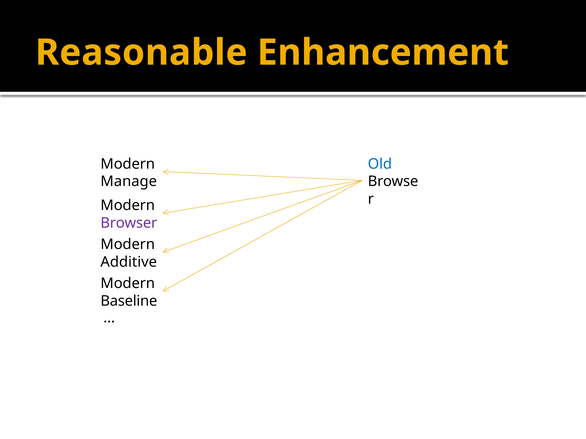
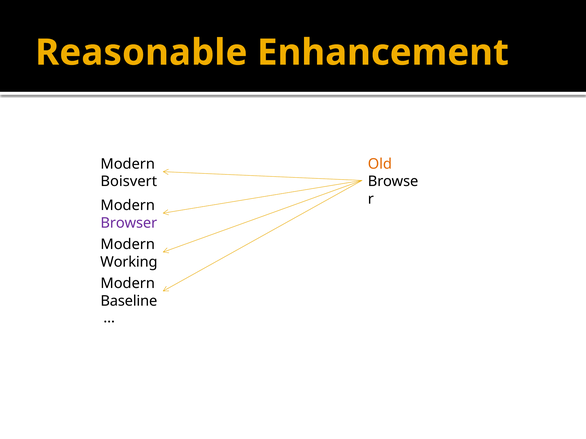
Old colour: blue -> orange
Manage: Manage -> Boisvert
Additive: Additive -> Working
